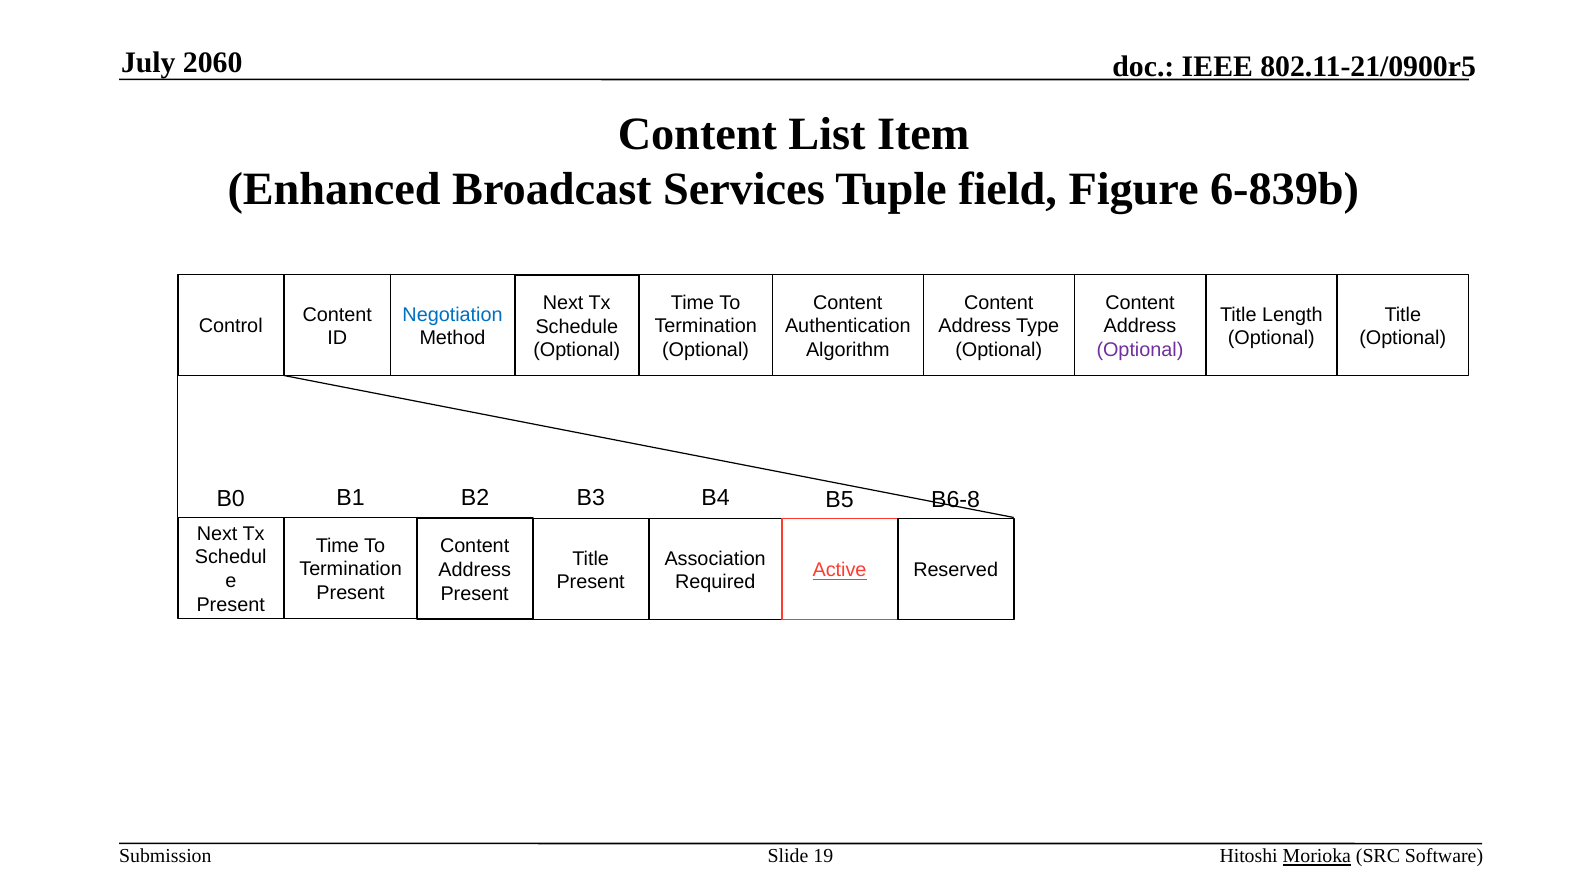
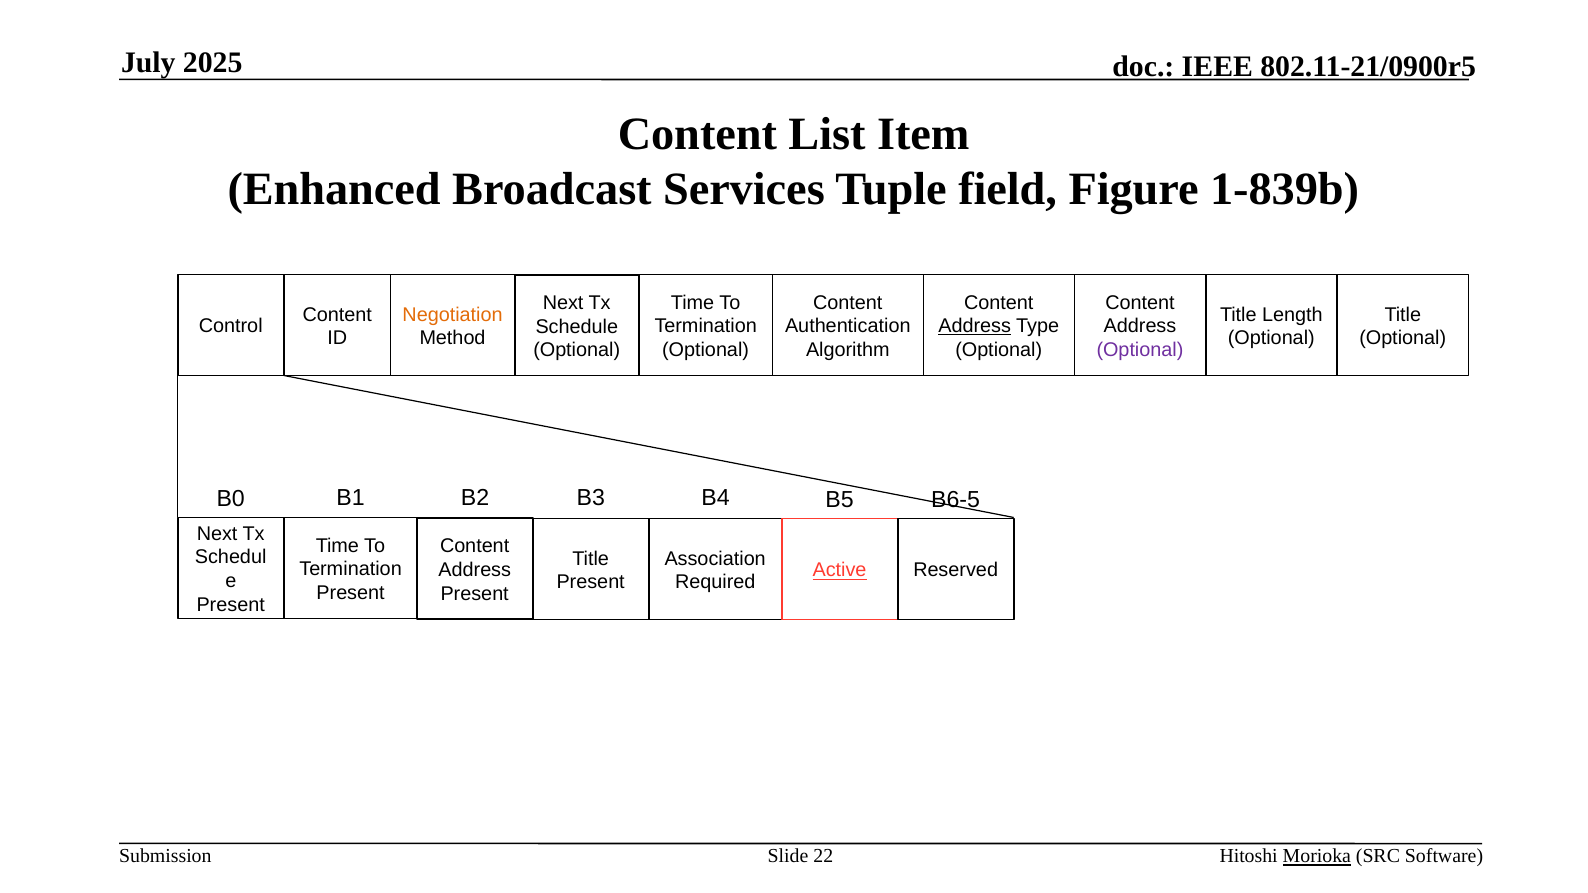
2060: 2060 -> 2025
6-839b: 6-839b -> 1-839b
Negotiation colour: blue -> orange
Address at (975, 326) underline: none -> present
B6-8: B6-8 -> B6-5
19: 19 -> 22
